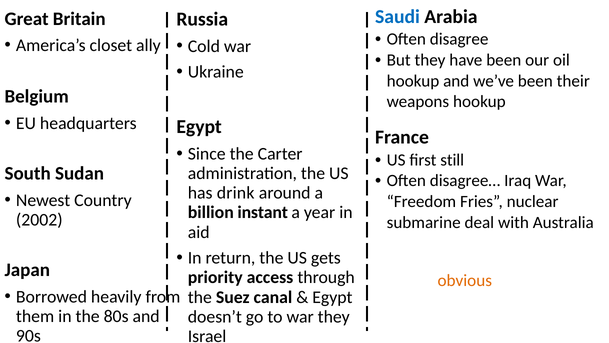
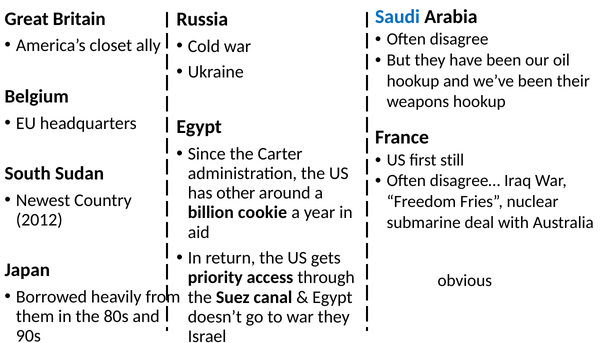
drink: drink -> other
instant: instant -> cookie
2002: 2002 -> 2012
obvious colour: orange -> black
